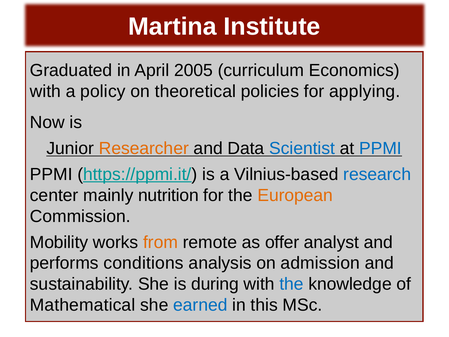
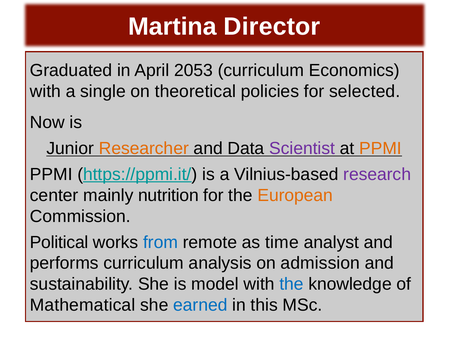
Institute: Institute -> Director
2005: 2005 -> 2053
policy: policy -> single
applying: applying -> selected
Scientist colour: blue -> purple
PPMI at (380, 148) colour: blue -> orange
research colour: blue -> purple
Mobility: Mobility -> Political
from colour: orange -> blue
offer: offer -> time
performs conditions: conditions -> curriculum
during: during -> model
